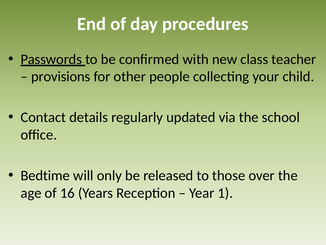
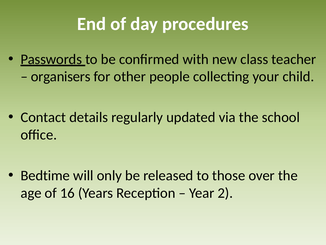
provisions: provisions -> organisers
1: 1 -> 2
